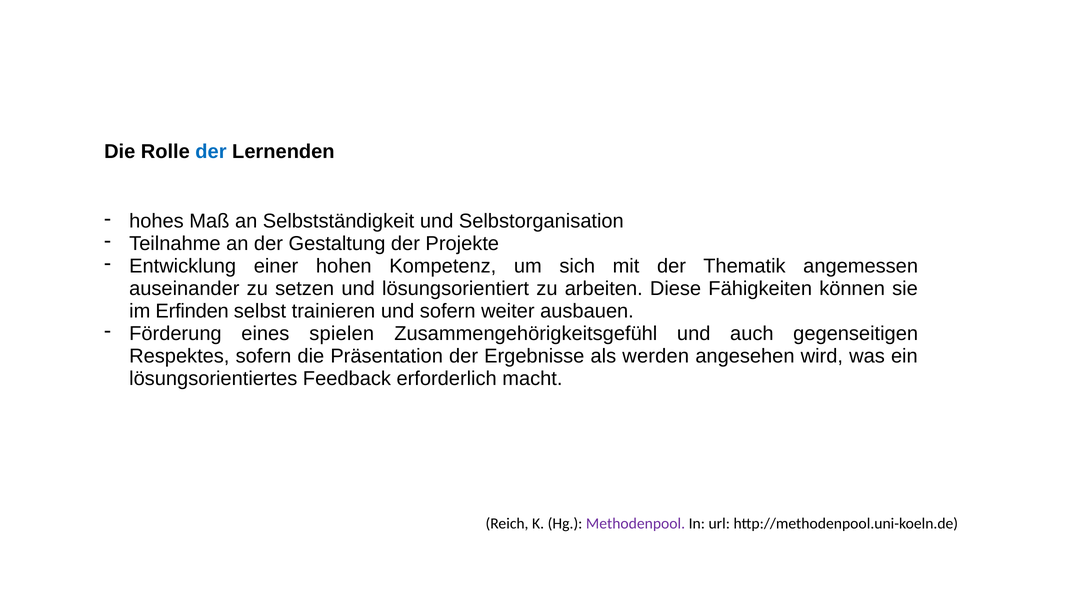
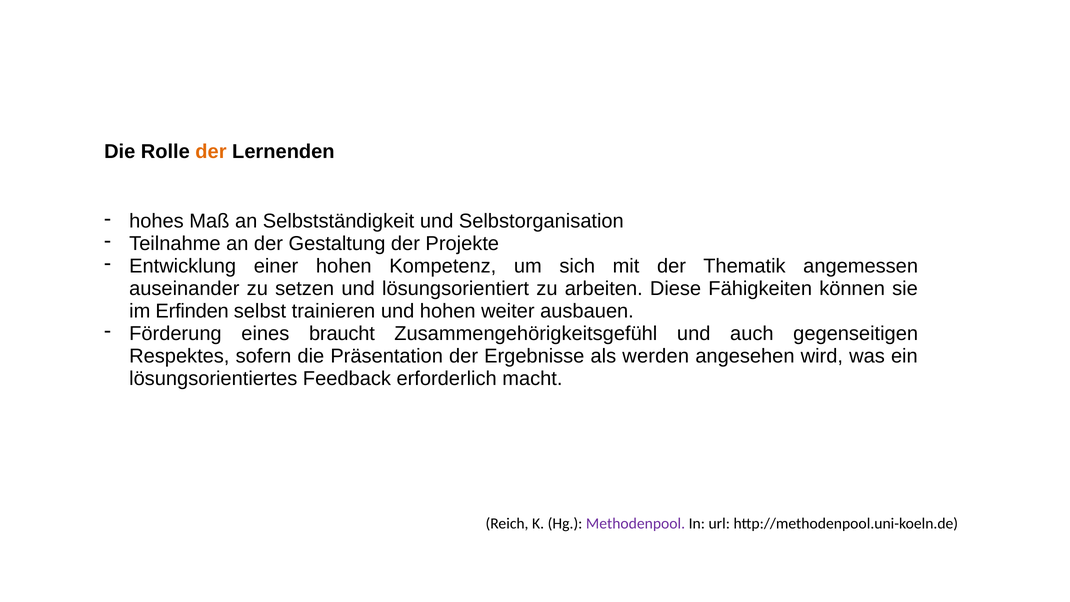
der at (211, 152) colour: blue -> orange
und sofern: sofern -> hohen
spielen: spielen -> braucht
